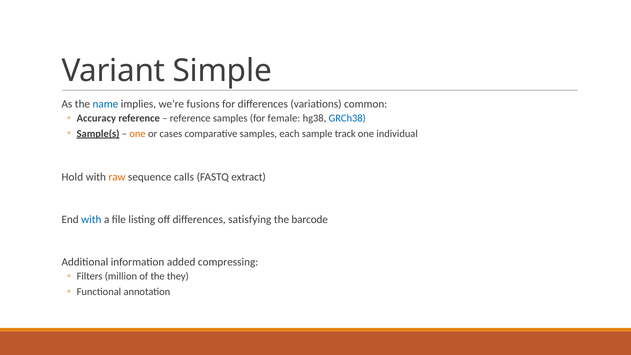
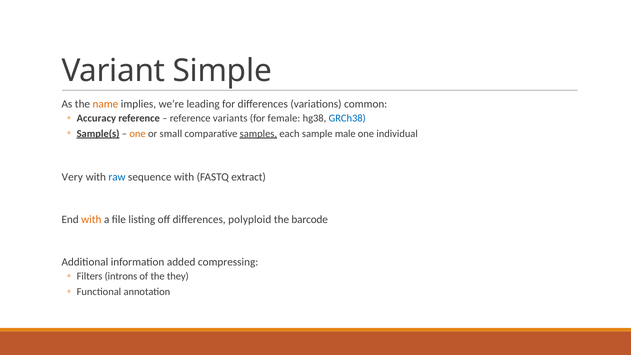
name colour: blue -> orange
fusions: fusions -> leading
reference samples: samples -> variants
cases: cases -> small
samples at (258, 134) underline: none -> present
track: track -> male
Hold: Hold -> Very
raw colour: orange -> blue
sequence calls: calls -> with
with at (91, 220) colour: blue -> orange
satisfying: satisfying -> polyploid
million: million -> introns
